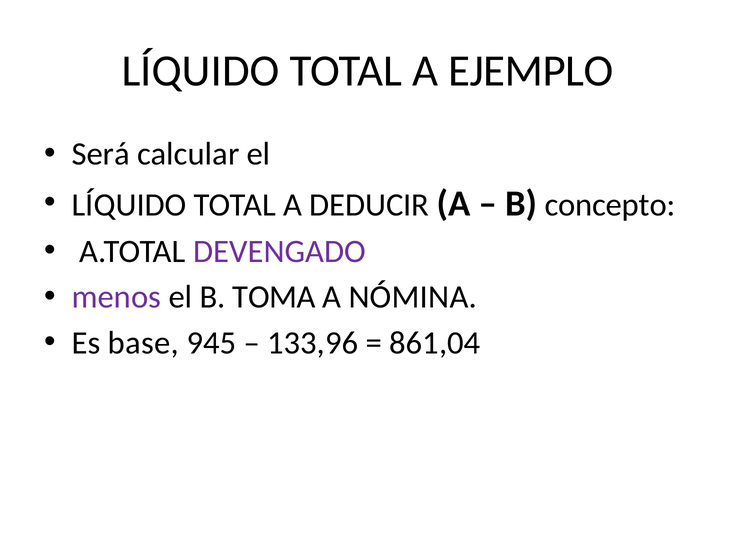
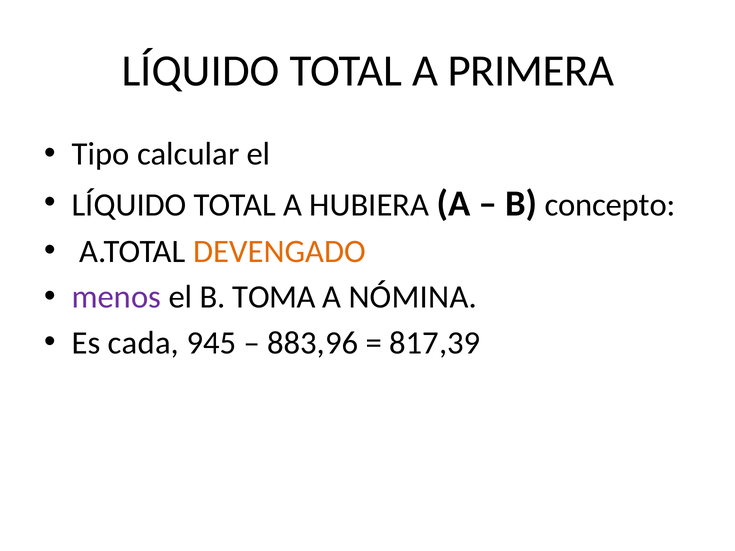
EJEMPLO: EJEMPLO -> PRIMERA
Será: Será -> Tipo
DEDUCIR: DEDUCIR -> HUBIERA
DEVENGADO colour: purple -> orange
base: base -> cada
133,96: 133,96 -> 883,96
861,04: 861,04 -> 817,39
